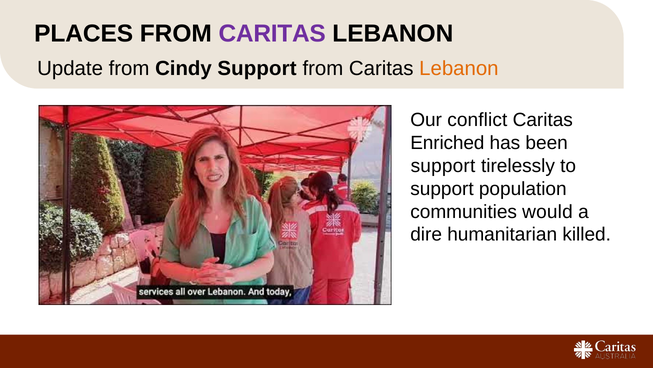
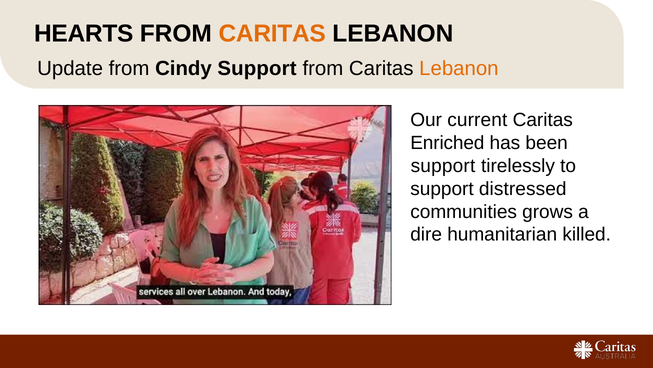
PLACES: PLACES -> HEARTS
CARITAS at (272, 34) colour: purple -> orange
conflict: conflict -> current
population: population -> distressed
would: would -> grows
